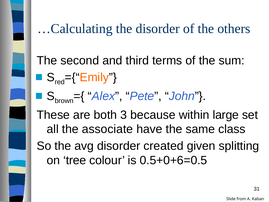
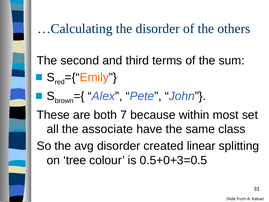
3: 3 -> 7
large: large -> most
given: given -> linear
0.5+0+6=0.5: 0.5+0+6=0.5 -> 0.5+0+3=0.5
